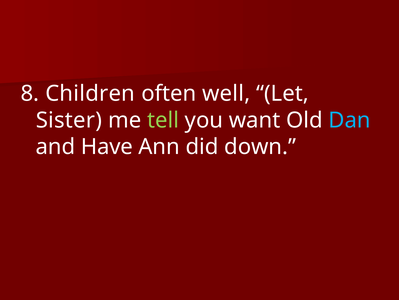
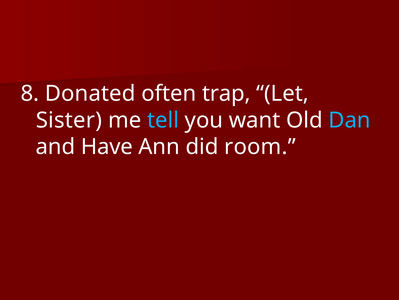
Children: Children -> Donated
well: well -> trap
tell colour: light green -> light blue
down: down -> room
